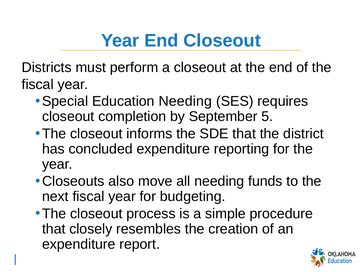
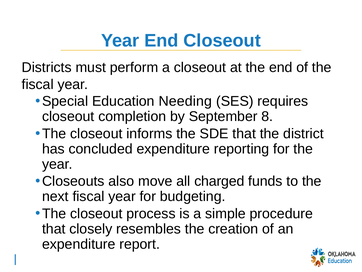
5: 5 -> 8
all needing: needing -> charged
